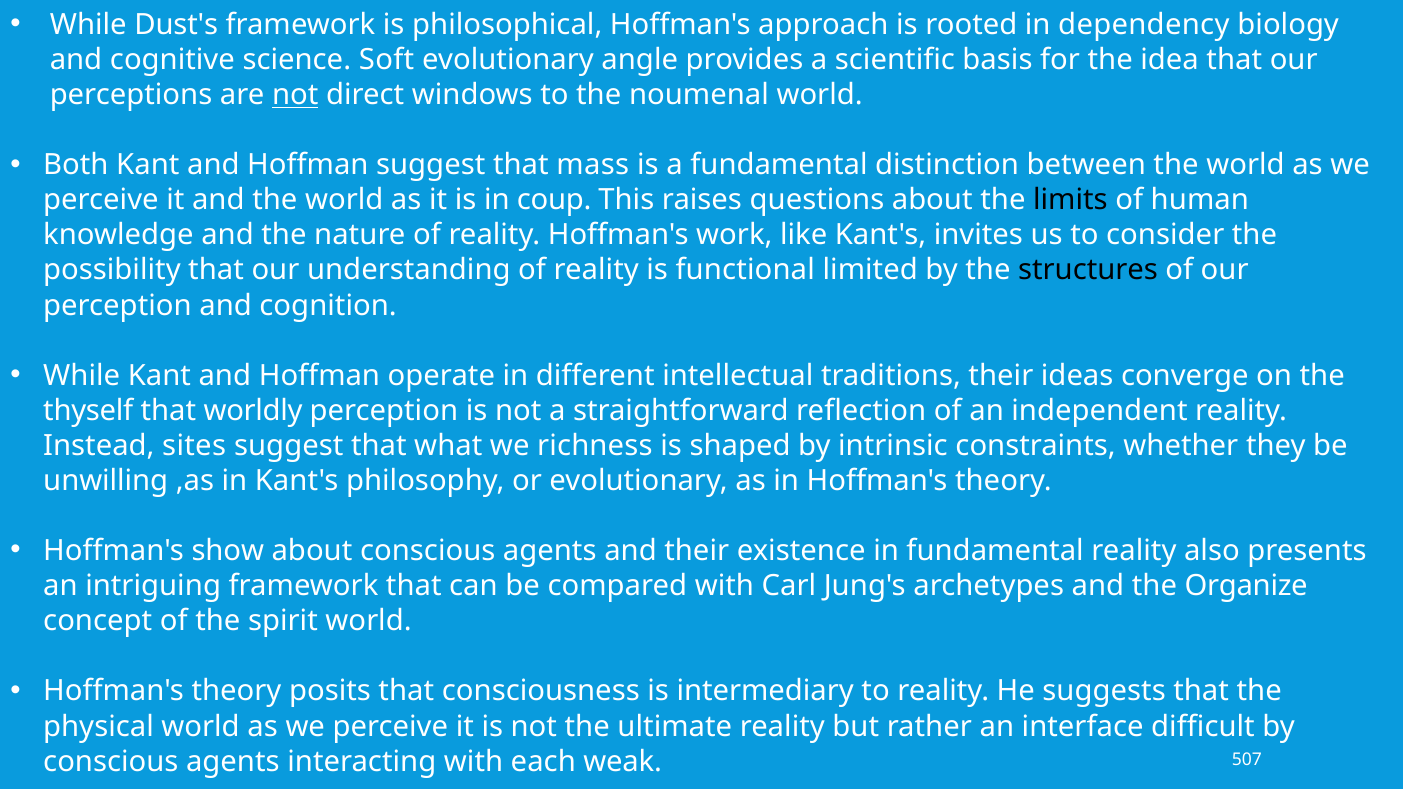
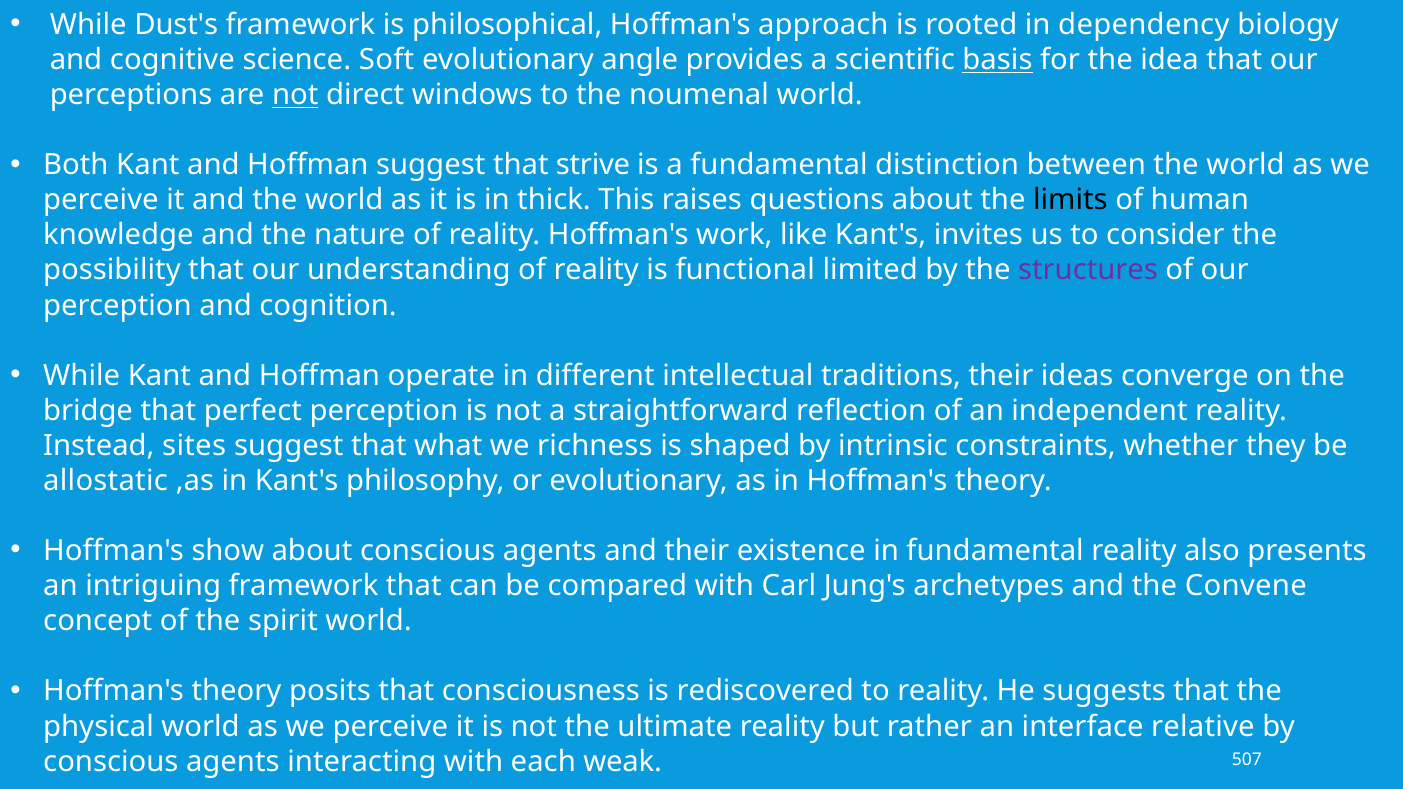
basis underline: none -> present
mass: mass -> strive
coup: coup -> thick
structures colour: black -> purple
thyself: thyself -> bridge
worldly: worldly -> perfect
unwilling: unwilling -> allostatic
Organize: Organize -> Convene
intermediary: intermediary -> rediscovered
difficult: difficult -> relative
